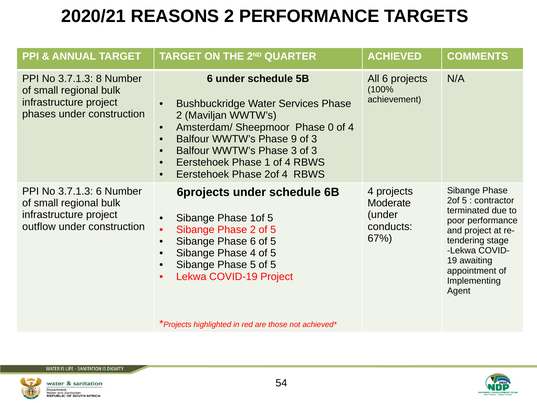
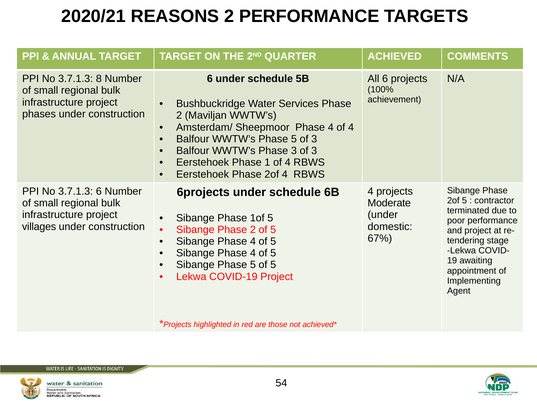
Sheepmoor Phase 0: 0 -> 4
WWTW’s Phase 9: 9 -> 5
outflow: outflow -> villages
conducts: conducts -> domestic
6 at (253, 241): 6 -> 4
